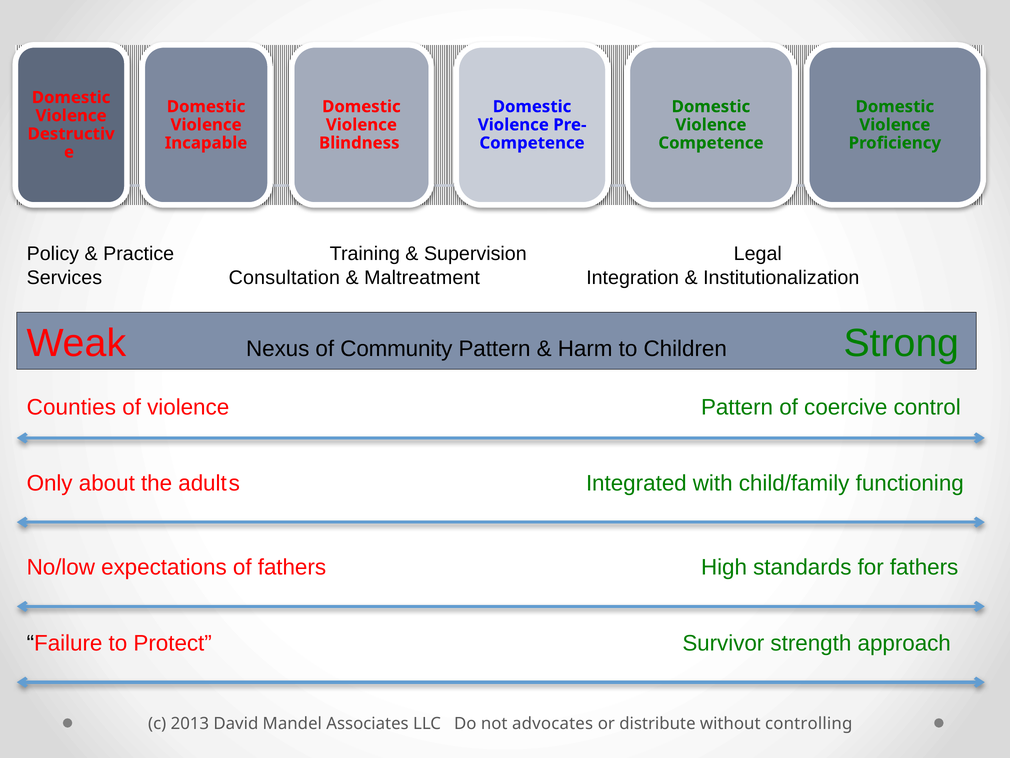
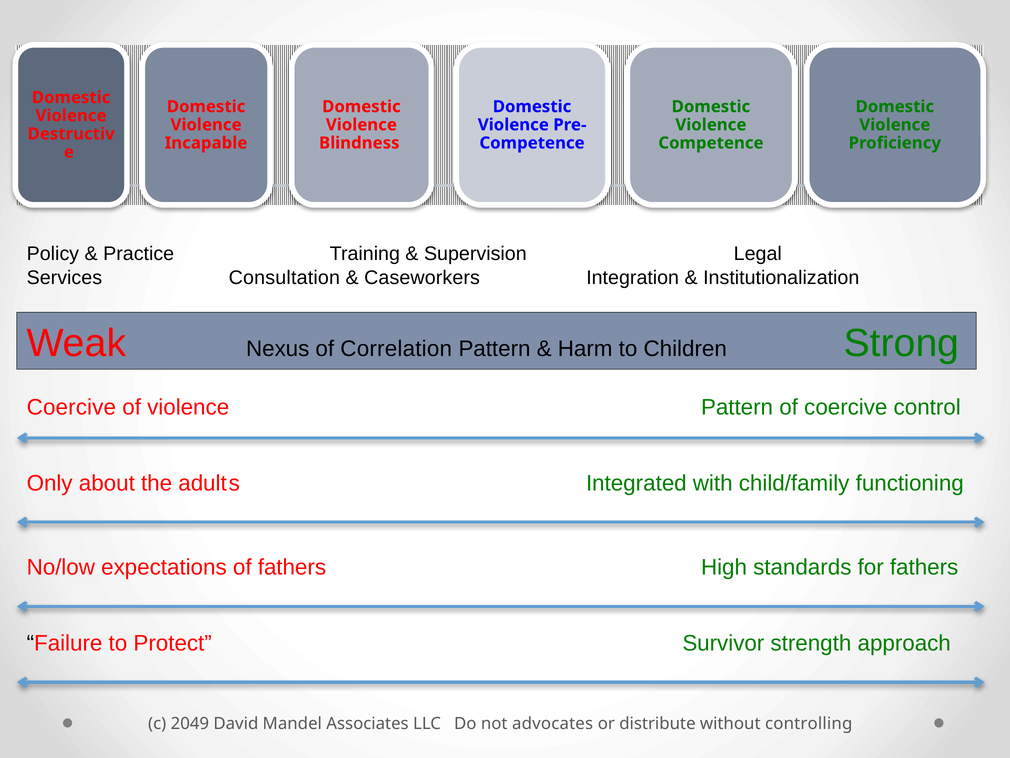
Maltreatment: Maltreatment -> Caseworkers
Community: Community -> Correlation
Counties at (71, 407): Counties -> Coercive
2013: 2013 -> 2049
